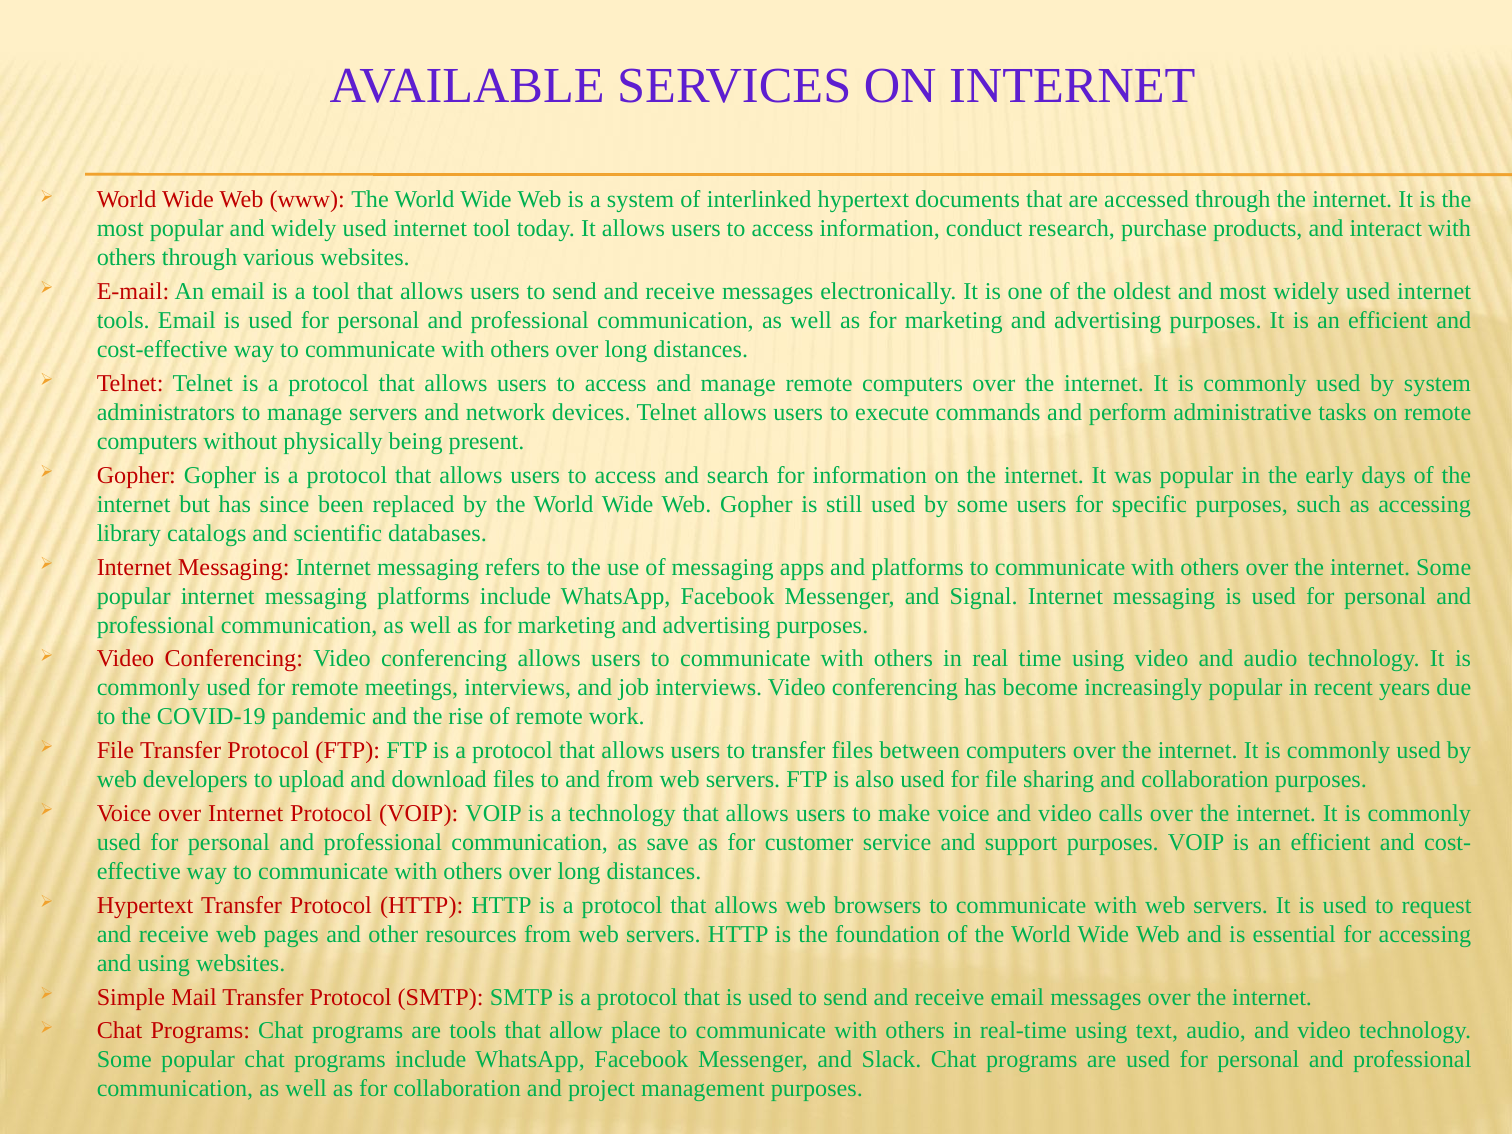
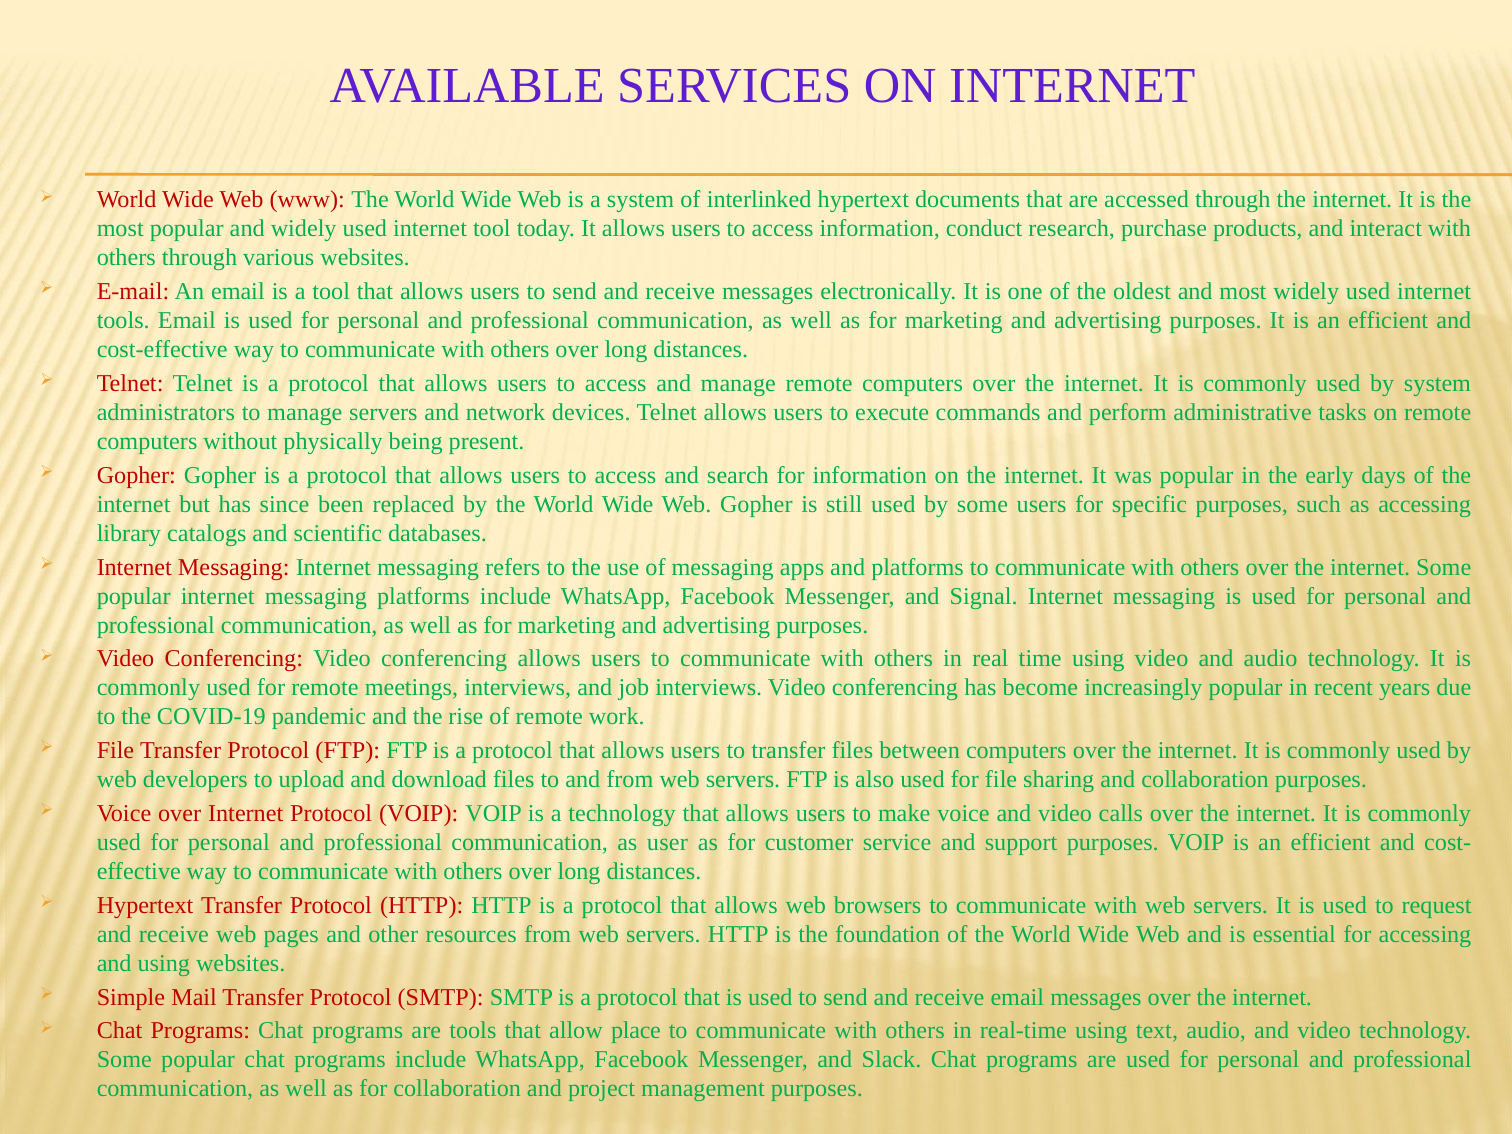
save: save -> user
